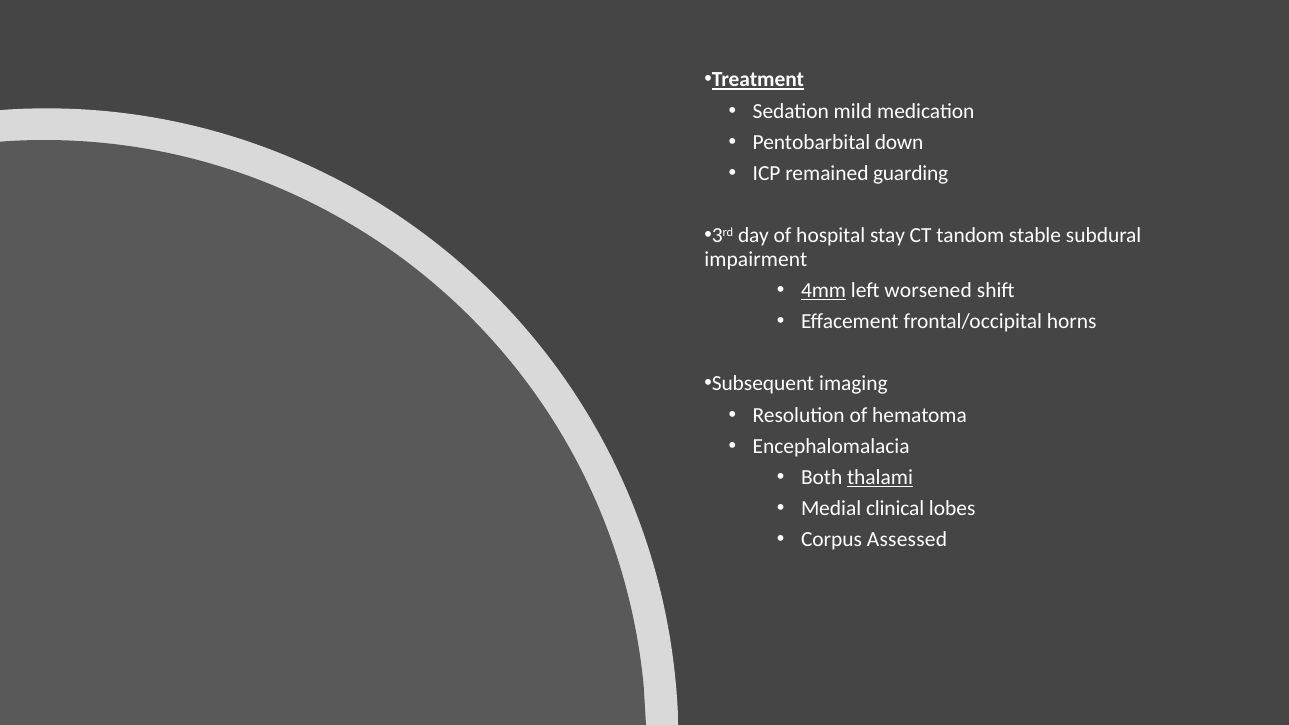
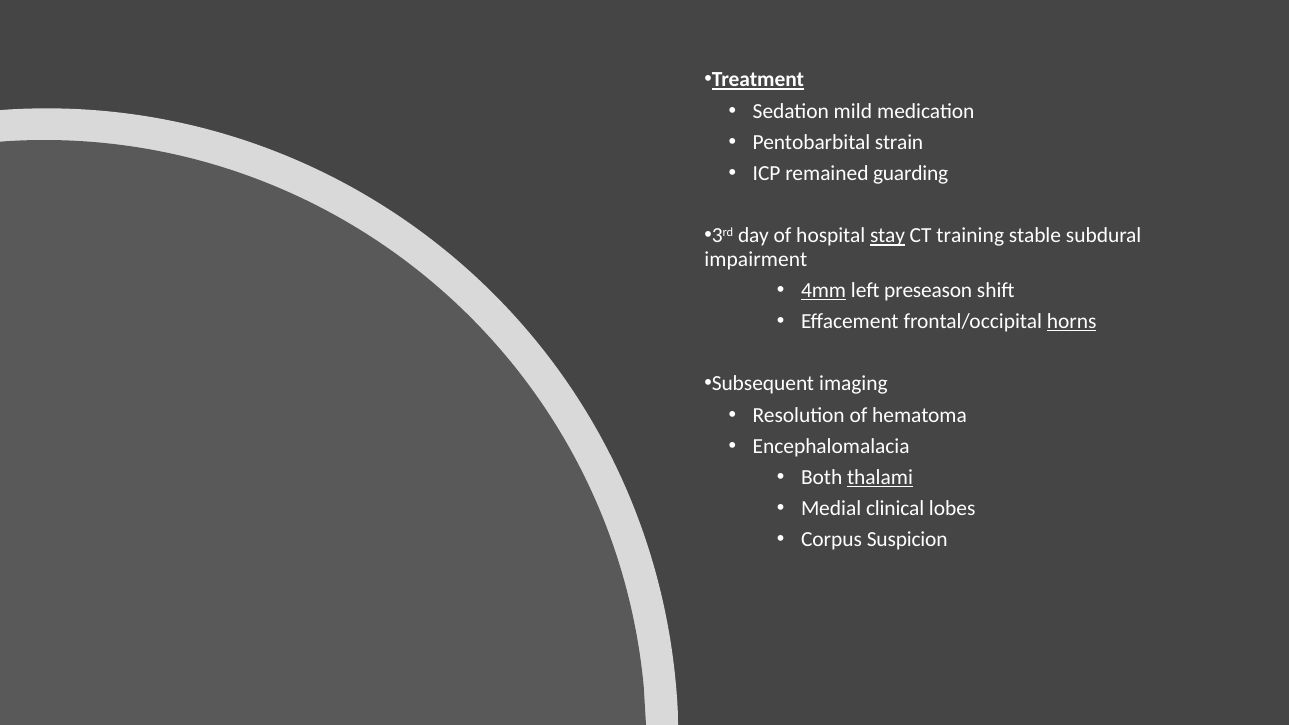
down: down -> strain
stay underline: none -> present
tandom: tandom -> training
worsened: worsened -> preseason
horns underline: none -> present
Assessed: Assessed -> Suspicion
